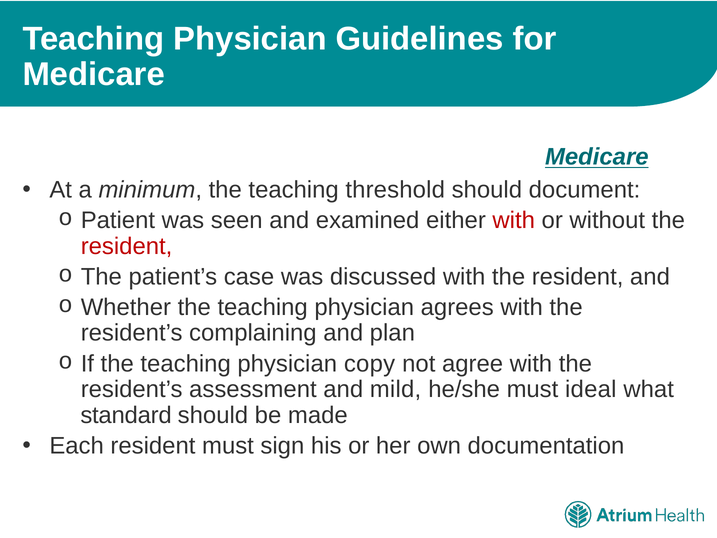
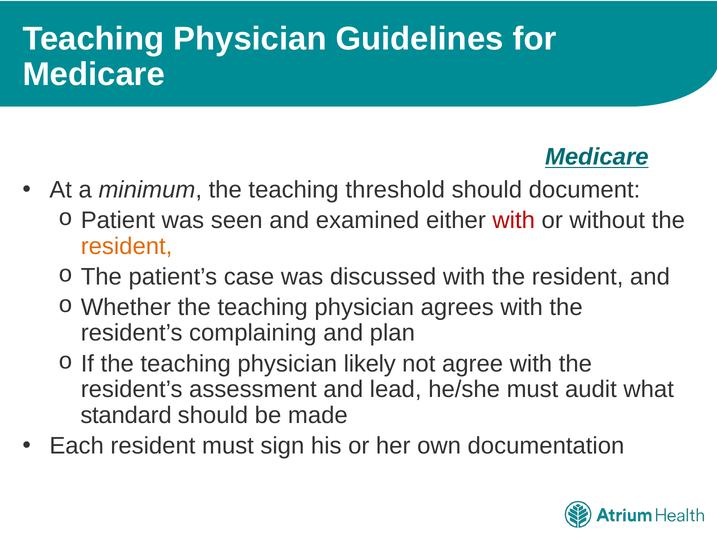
resident at (127, 246) colour: red -> orange
copy: copy -> likely
mild: mild -> lead
ideal: ideal -> audit
